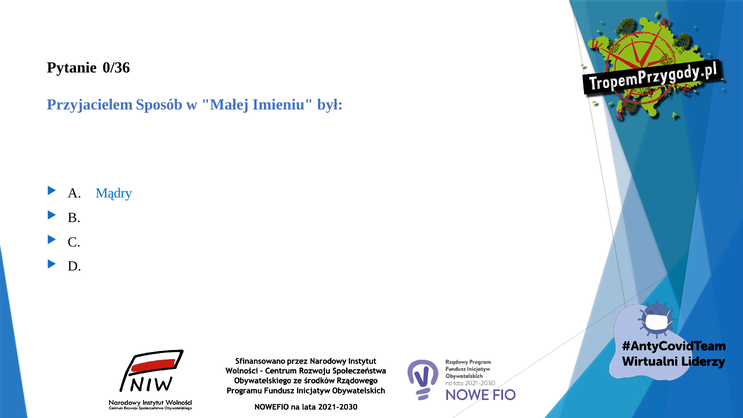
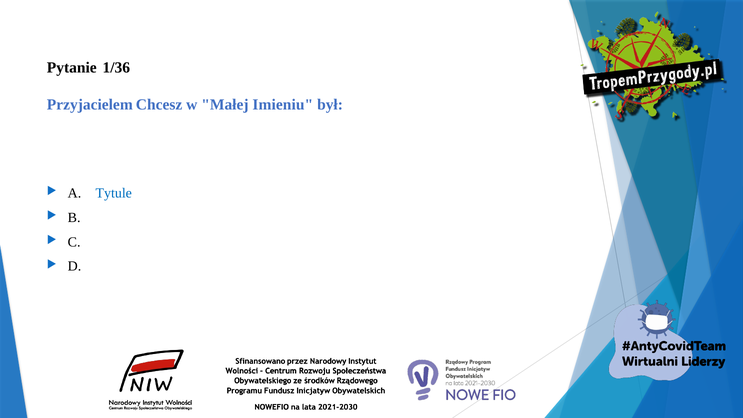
0/36: 0/36 -> 1/36
Sposób: Sposób -> Chcesz
Mądry: Mądry -> Tytule
